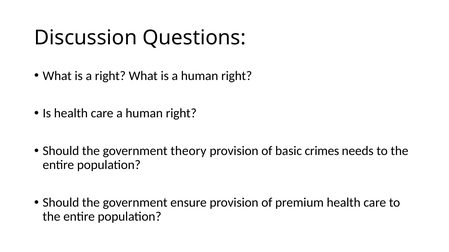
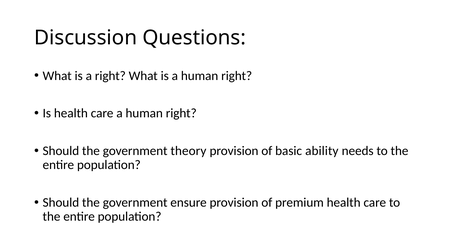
crimes: crimes -> ability
